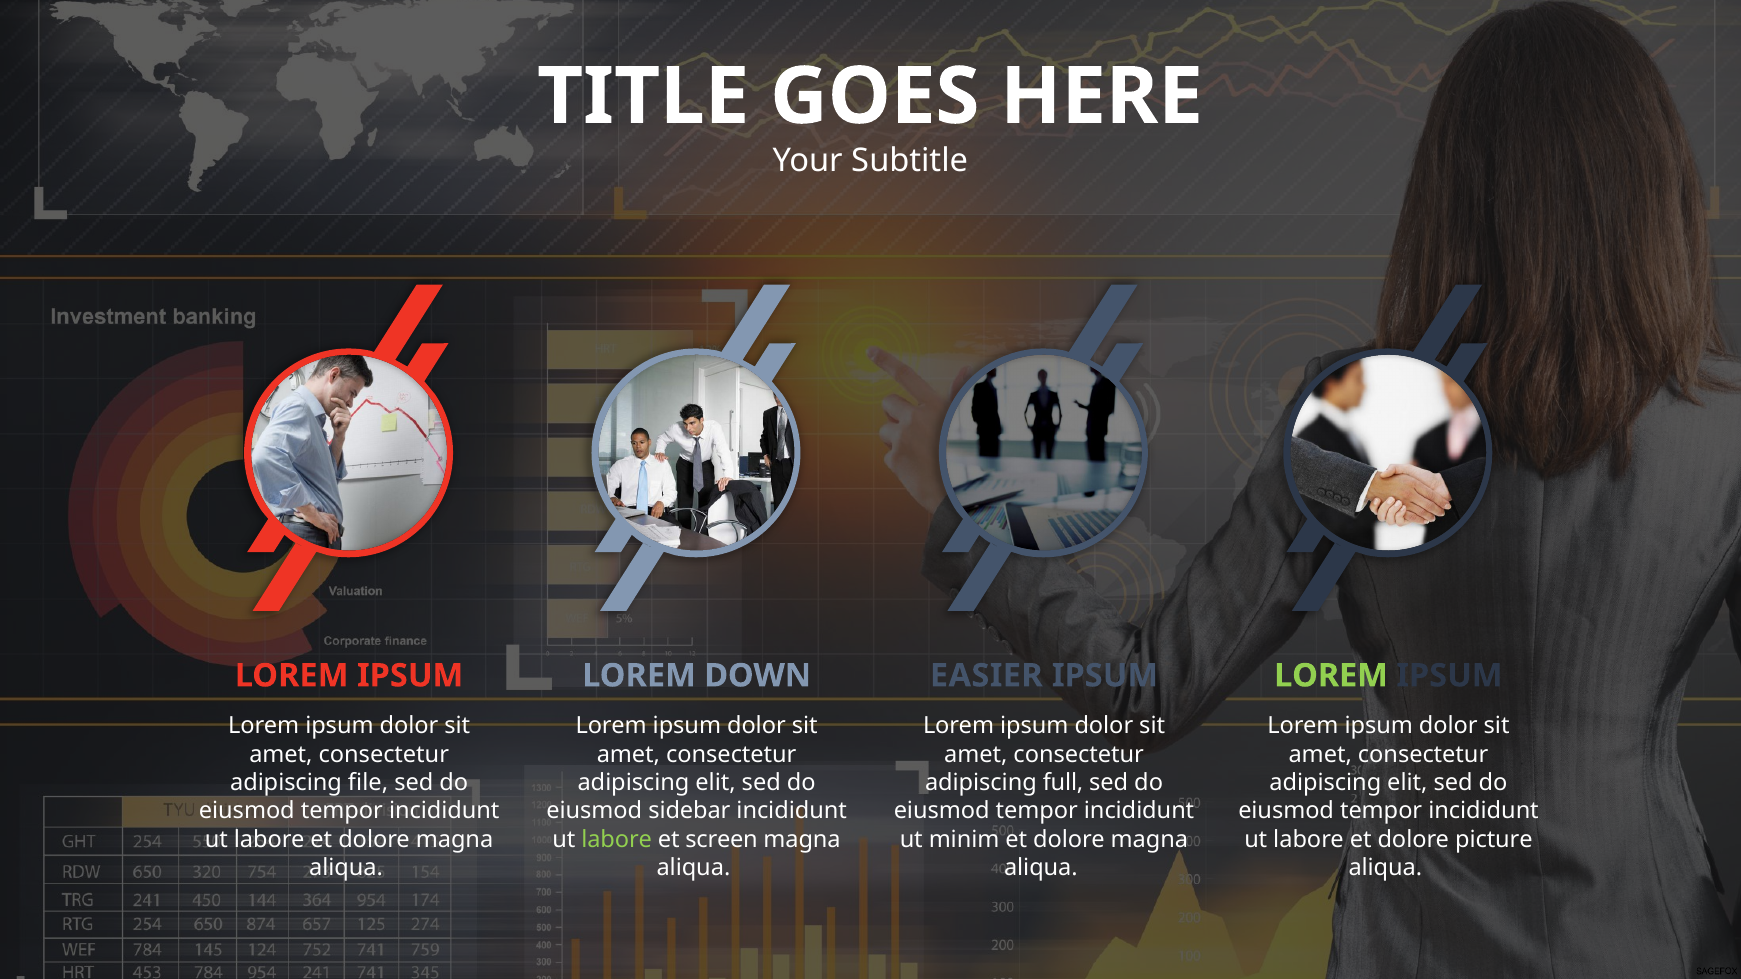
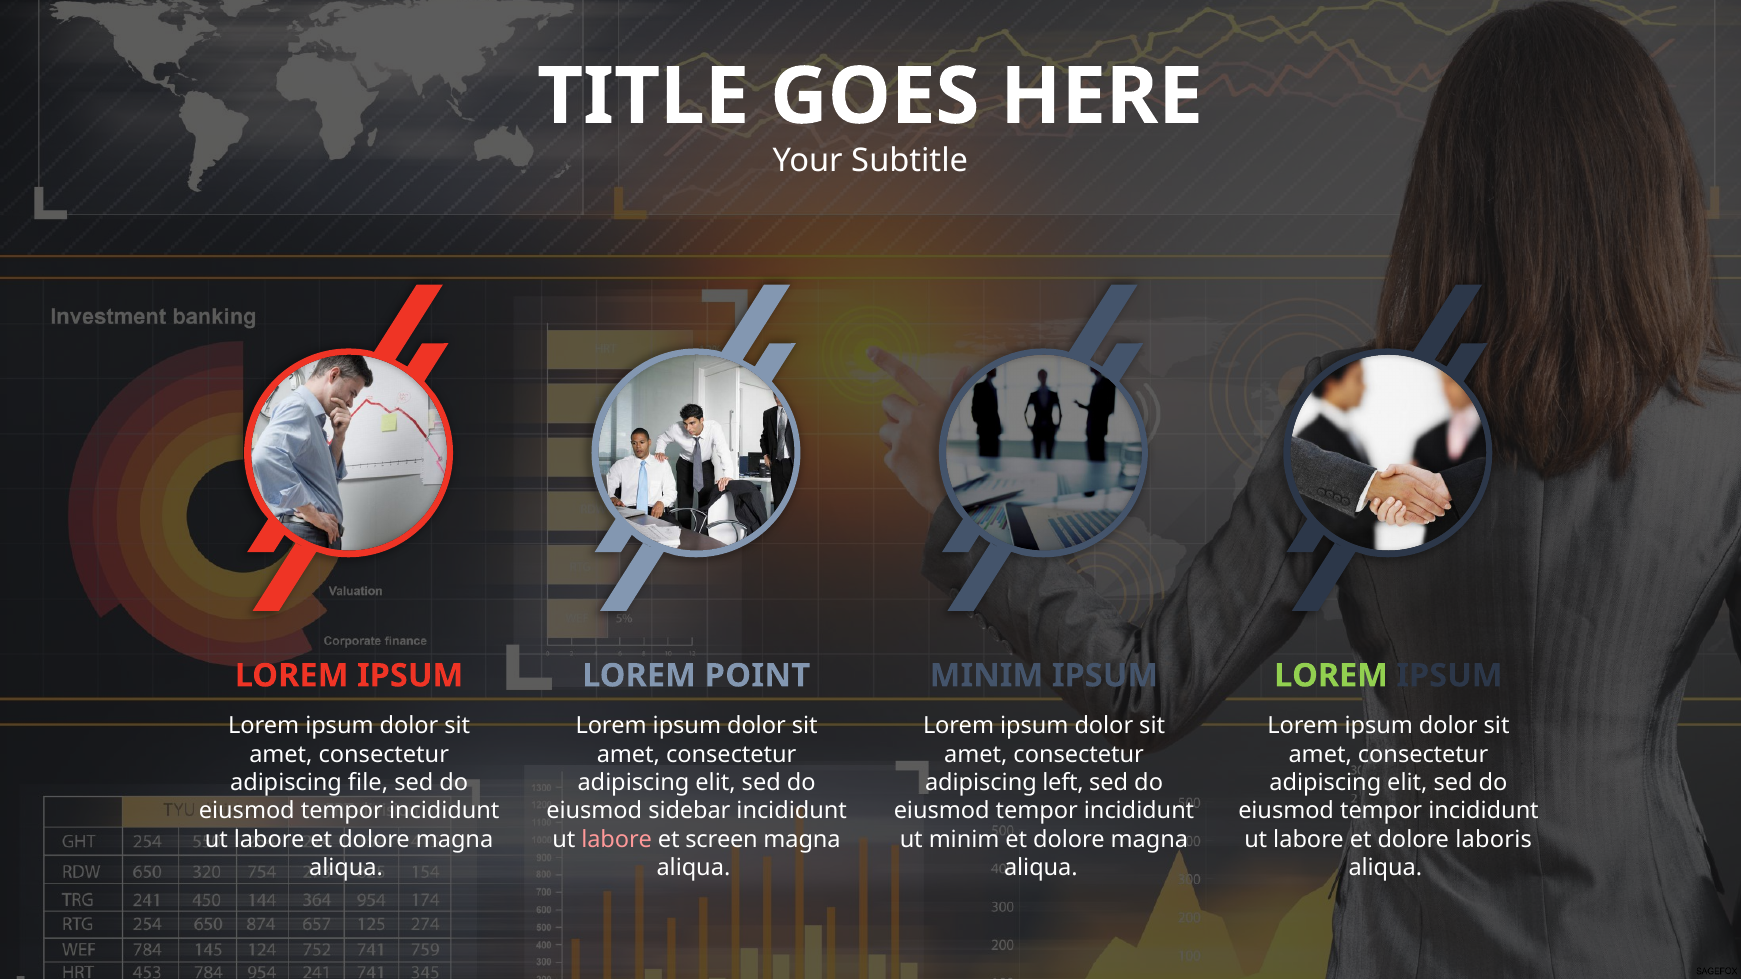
DOWN: DOWN -> POINT
EASIER at (986, 676): EASIER -> MINIM
full: full -> left
labore at (617, 840) colour: light green -> pink
picture: picture -> laboris
